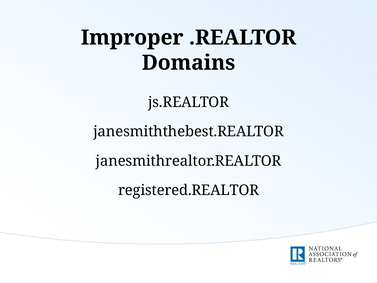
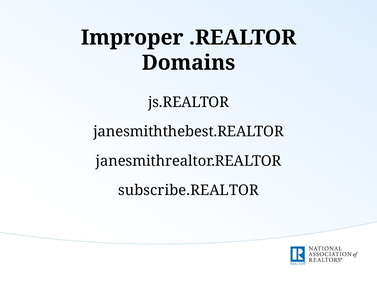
registered.REALTOR: registered.REALTOR -> subscribe.REALTOR
